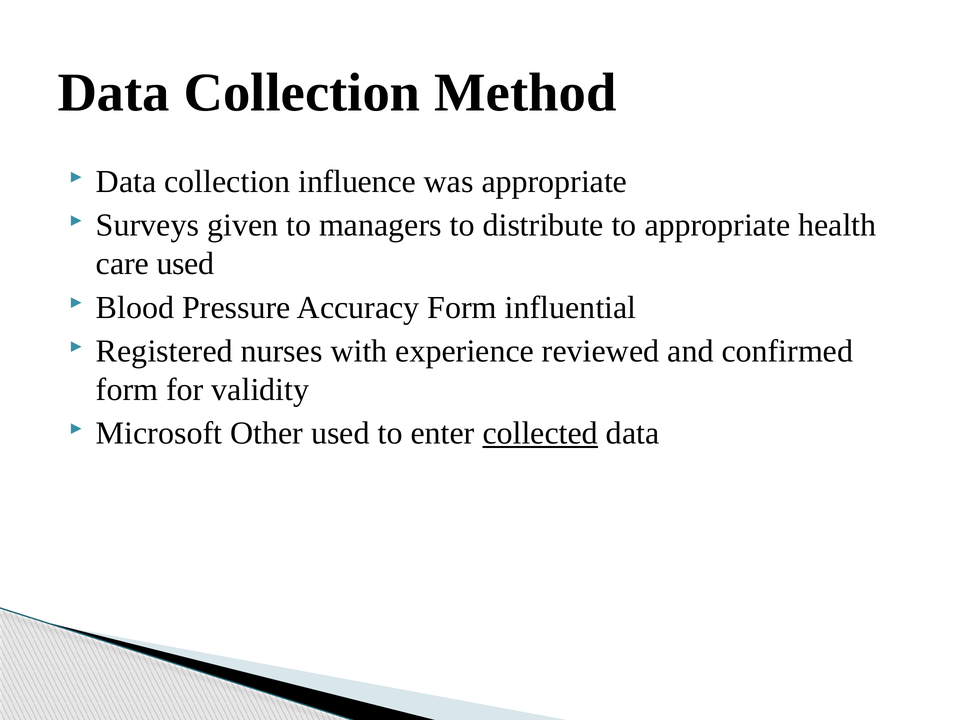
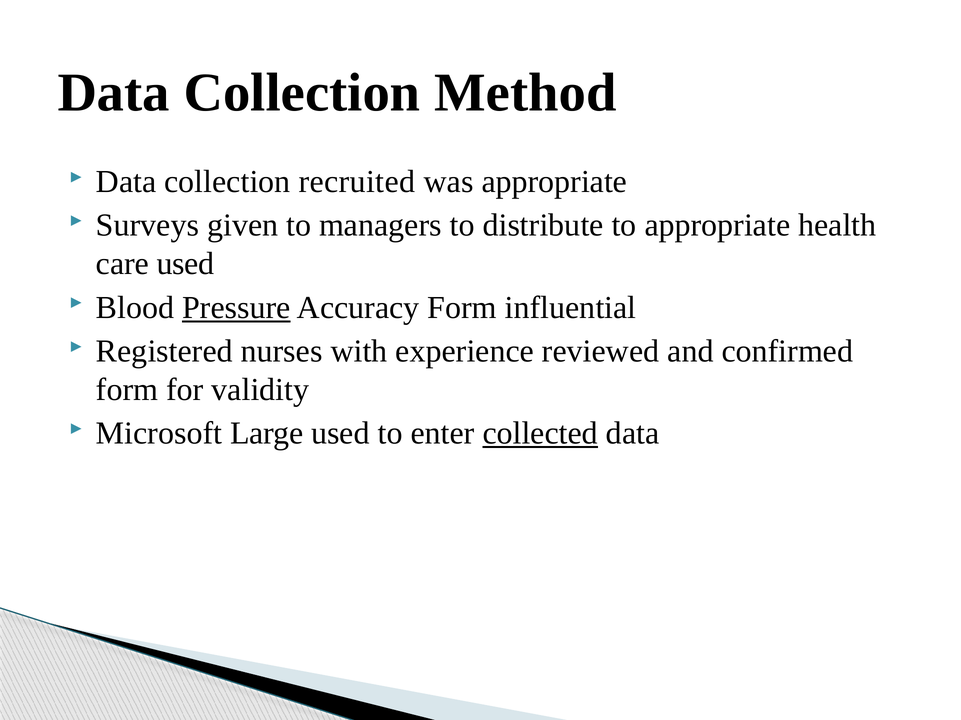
influence: influence -> recruited
Pressure underline: none -> present
Other: Other -> Large
